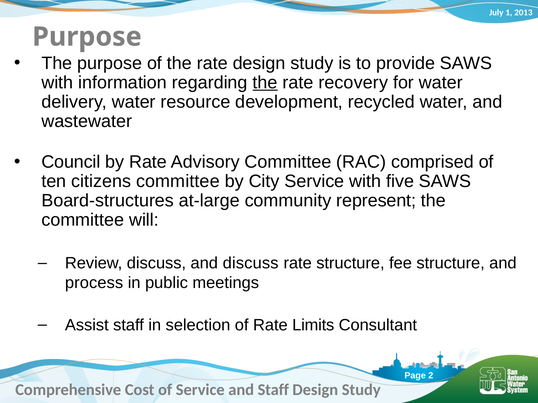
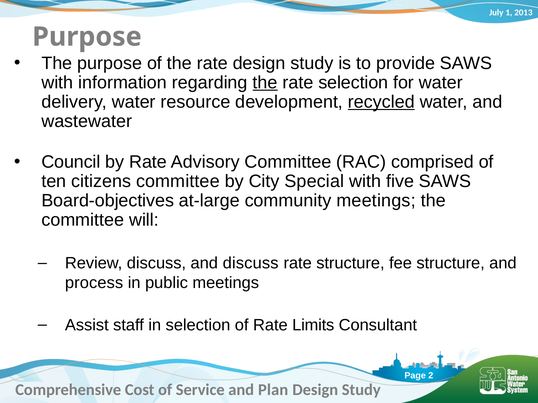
rate recovery: recovery -> selection
recycled underline: none -> present
City Service: Service -> Special
Board-structures: Board-structures -> Board-objectives
community represent: represent -> meetings
and Staff: Staff -> Plan
